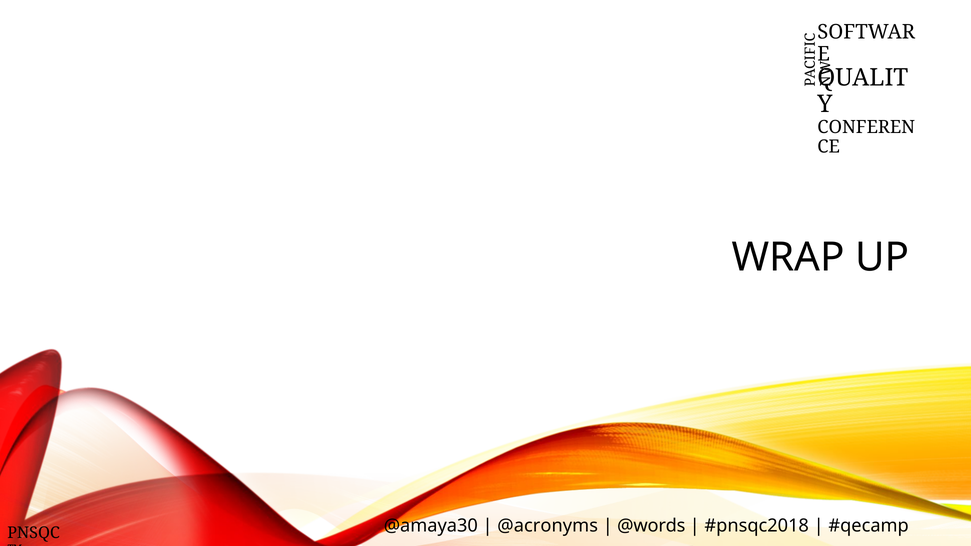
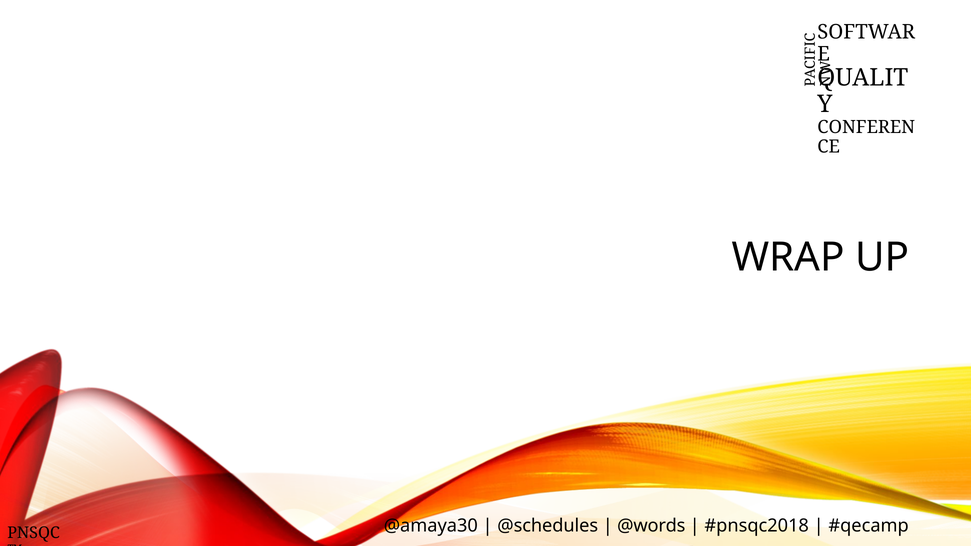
@acronyms: @acronyms -> @schedules
